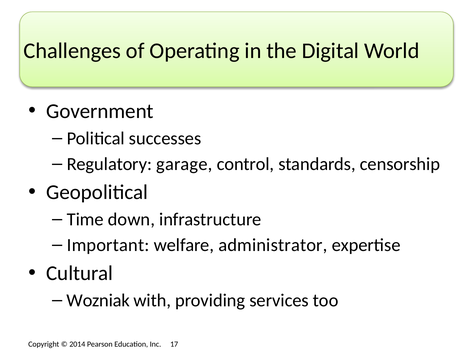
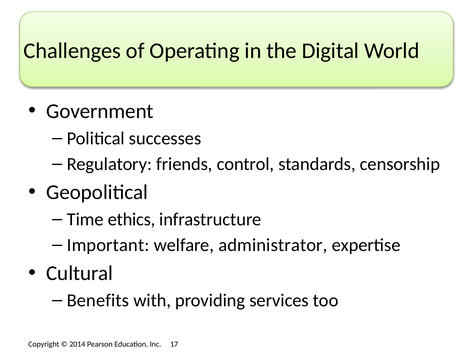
garage: garage -> friends
down: down -> ethics
Wozniak: Wozniak -> Benefits
